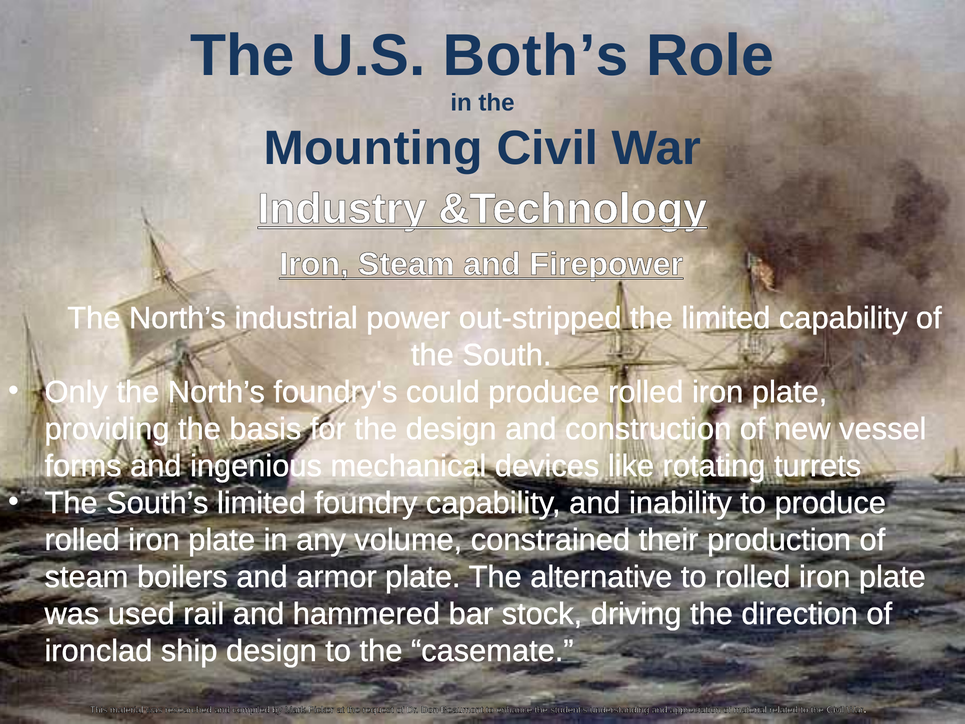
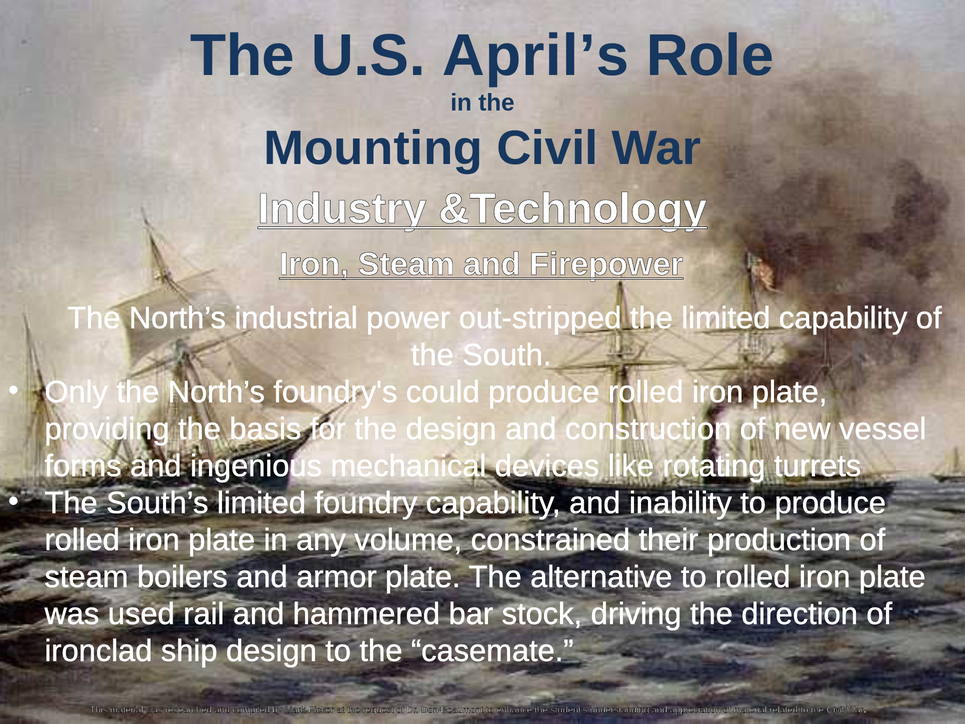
Both’s: Both’s -> April’s
